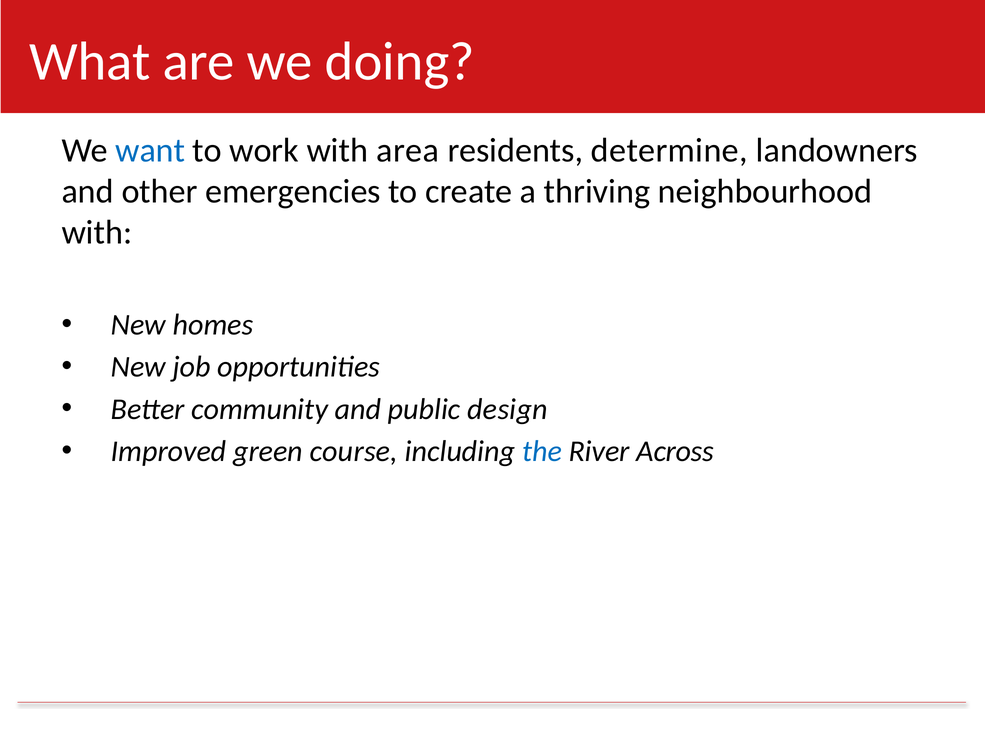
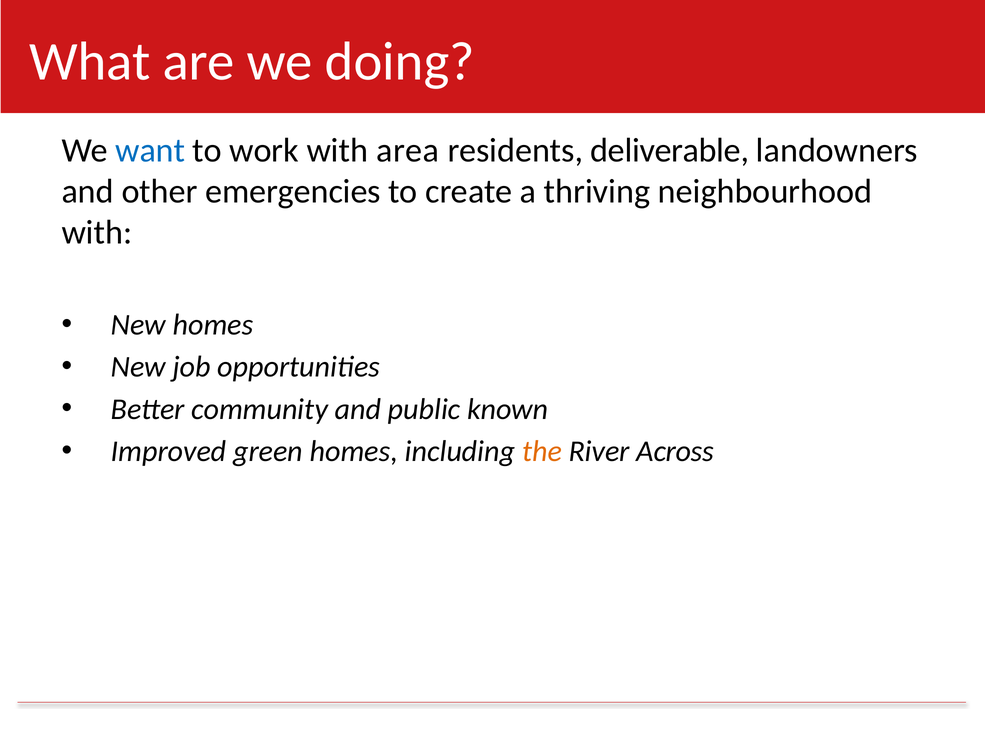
determine: determine -> deliverable
design: design -> known
green course: course -> homes
the colour: blue -> orange
